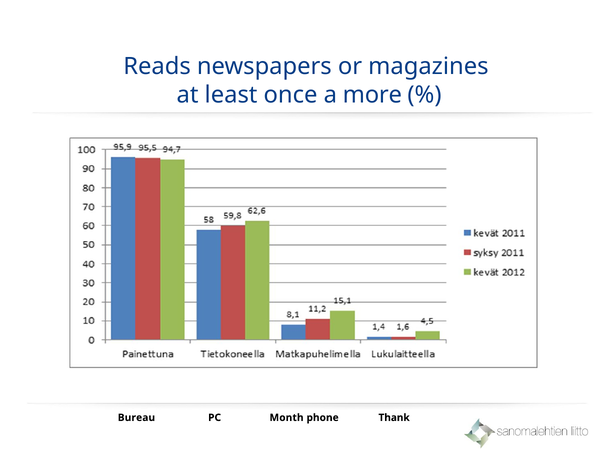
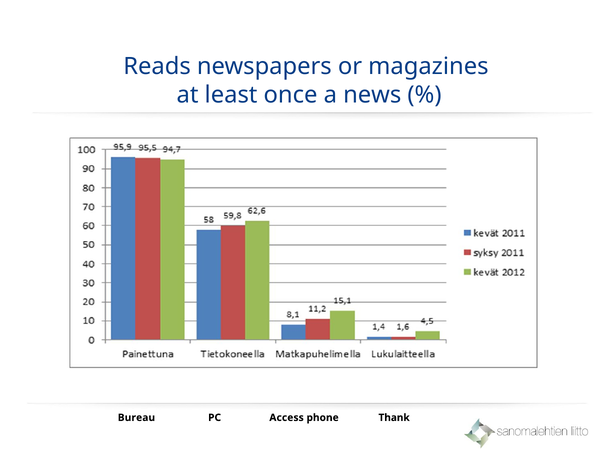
more: more -> news
Month: Month -> Access
